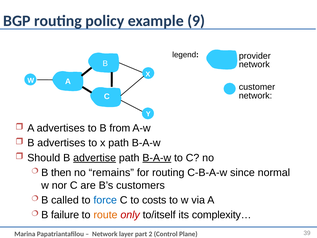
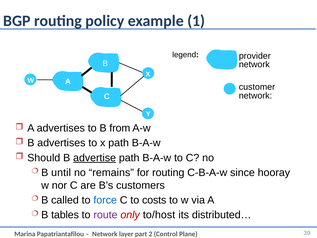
9: 9 -> 1
B-A-w at (157, 158) underline: present -> none
then: then -> until
normal: normal -> hooray
failure: failure -> tables
route colour: orange -> purple
to/itself: to/itself -> to/host
complexity…: complexity… -> distributed…
